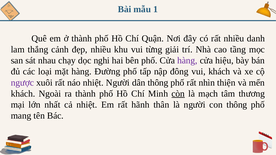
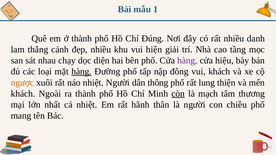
Quận: Quận -> Đúng
từng: từng -> hiện
nghi: nghi -> diện
hàng at (82, 72) underline: none -> present
ngược colour: purple -> orange
nhìn: nhìn -> lung
con thông: thông -> chiều
